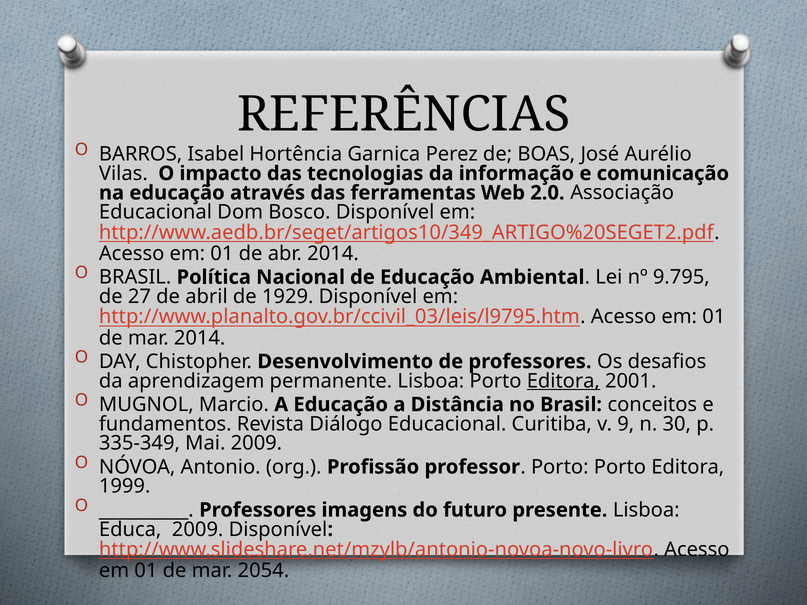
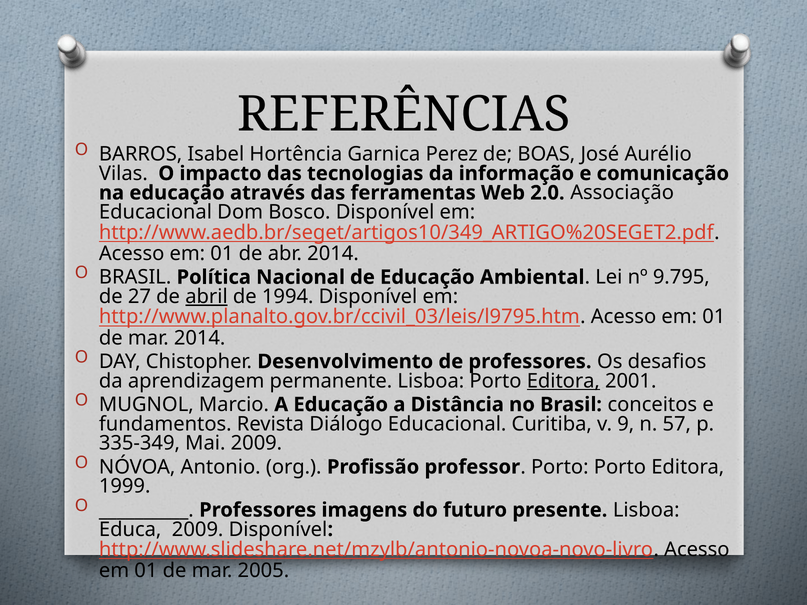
abril underline: none -> present
1929: 1929 -> 1994
30: 30 -> 57
2054: 2054 -> 2005
